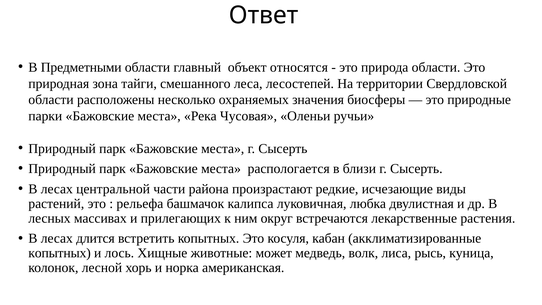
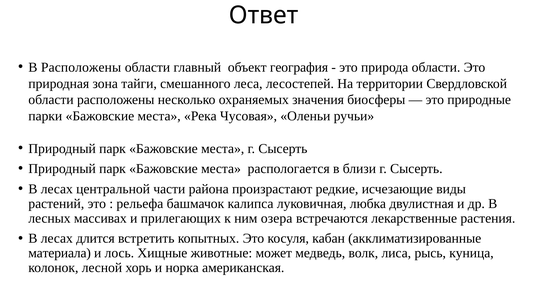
В Предметными: Предметными -> Расположены
относятся: относятся -> география
округ: округ -> озера
копытных at (60, 253): копытных -> материала
